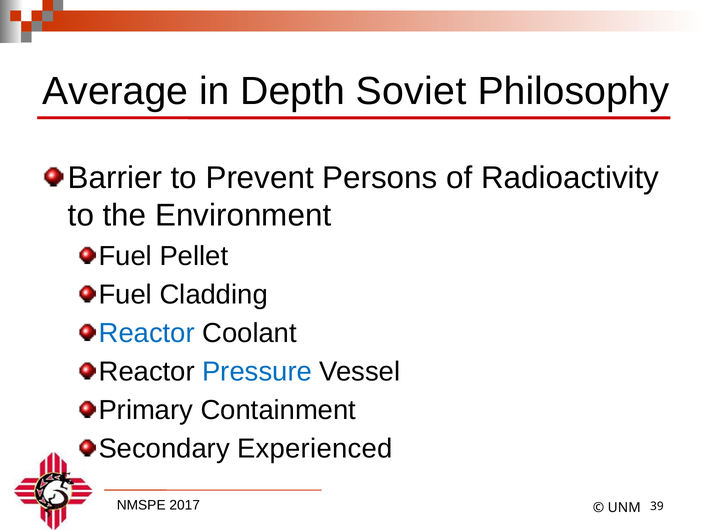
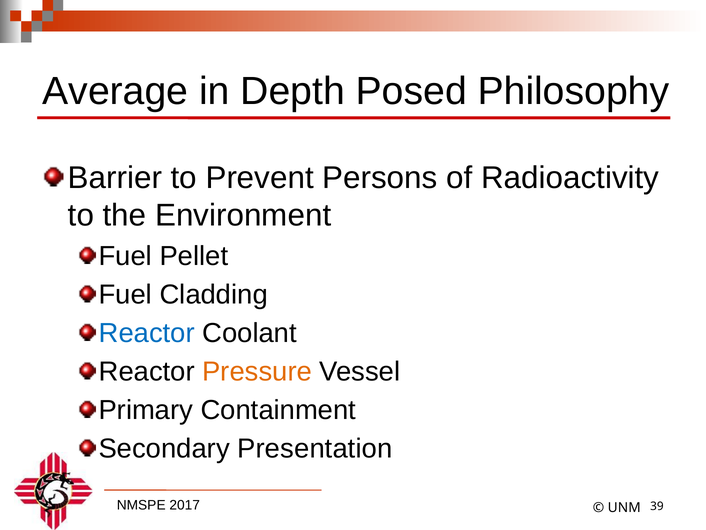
Soviet: Soviet -> Posed
Pressure colour: blue -> orange
Experienced: Experienced -> Presentation
